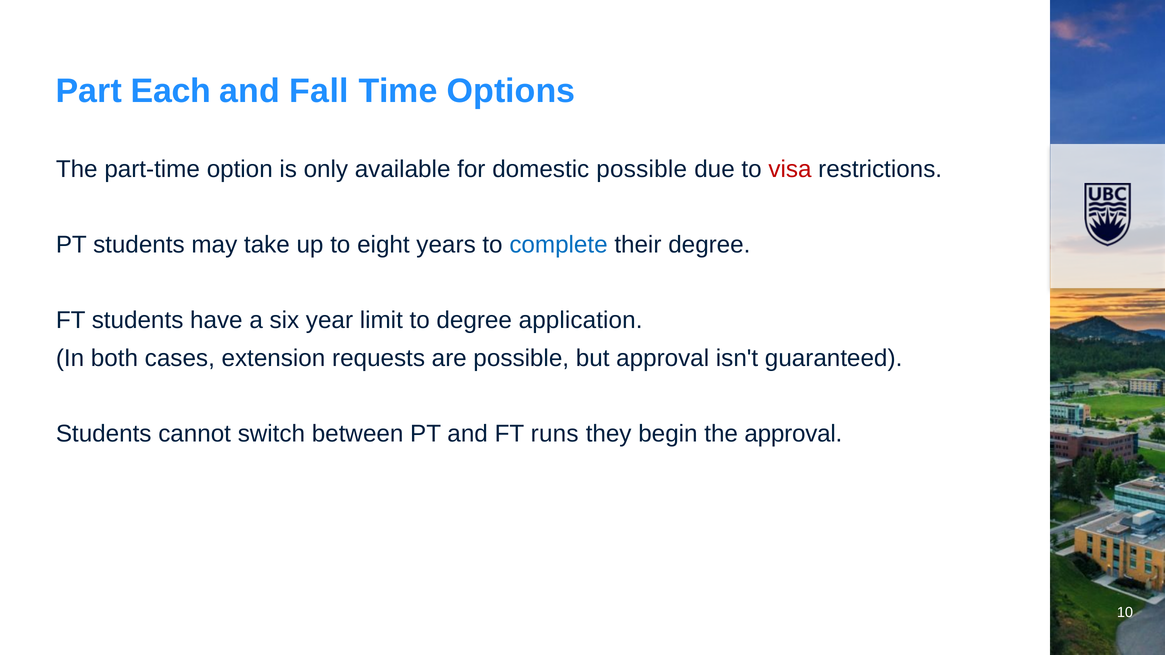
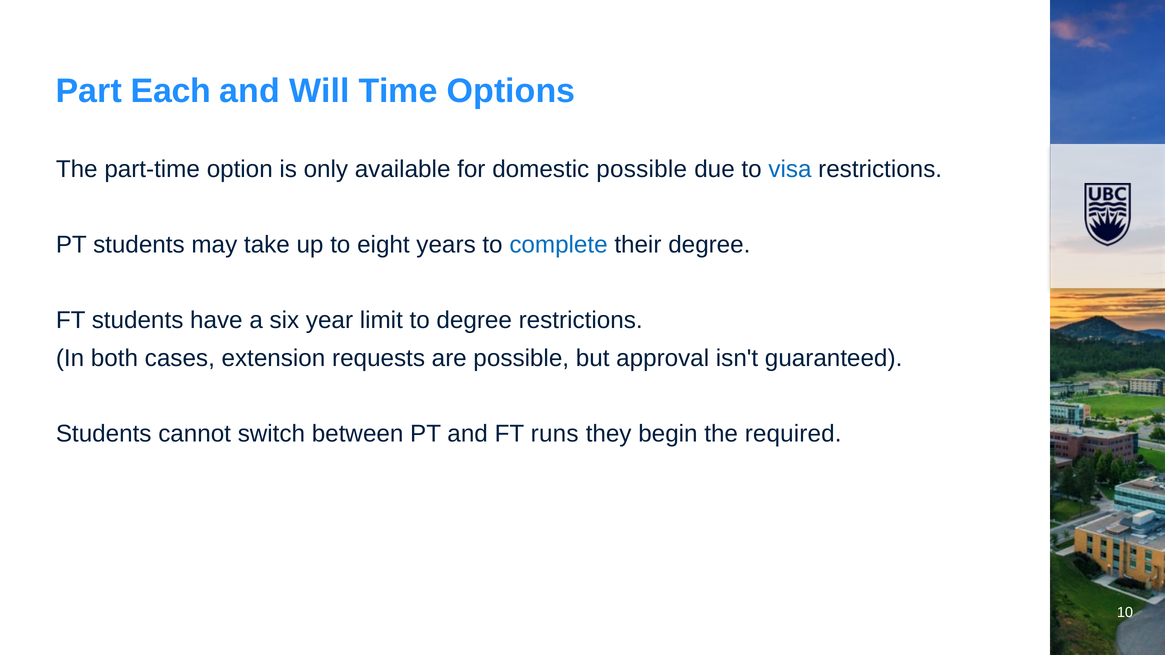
Fall: Fall -> Will
visa colour: red -> blue
degree application: application -> restrictions
the approval: approval -> required
